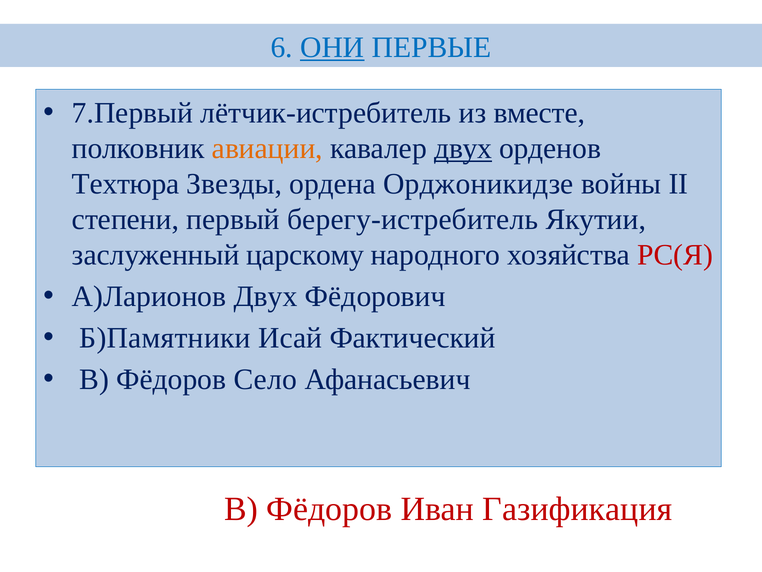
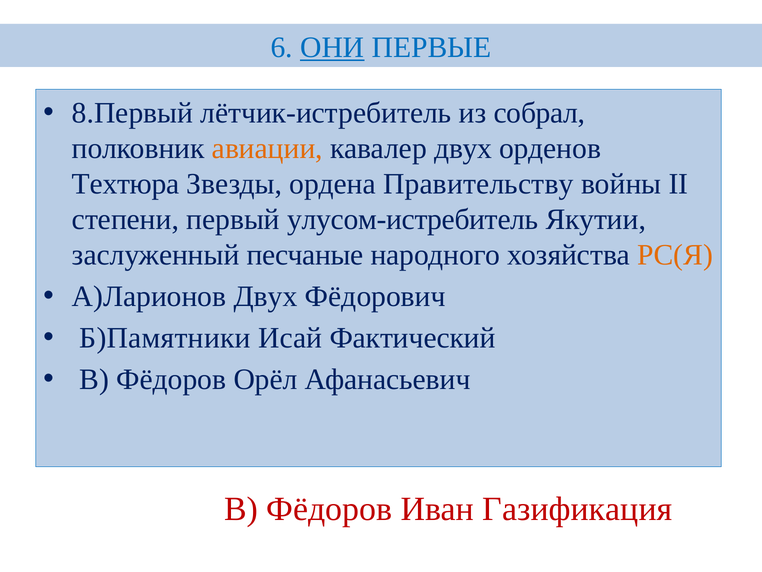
7.Первый: 7.Первый -> 8.Первый
вместе: вместе -> собрал
двух at (463, 148) underline: present -> none
Орджоникидзе: Орджоникидзе -> Правительству
берегу-истребитель: берегу-истребитель -> улусом-истребитель
царскому: царскому -> песчаные
РС(Я colour: red -> orange
Село: Село -> Орёл
